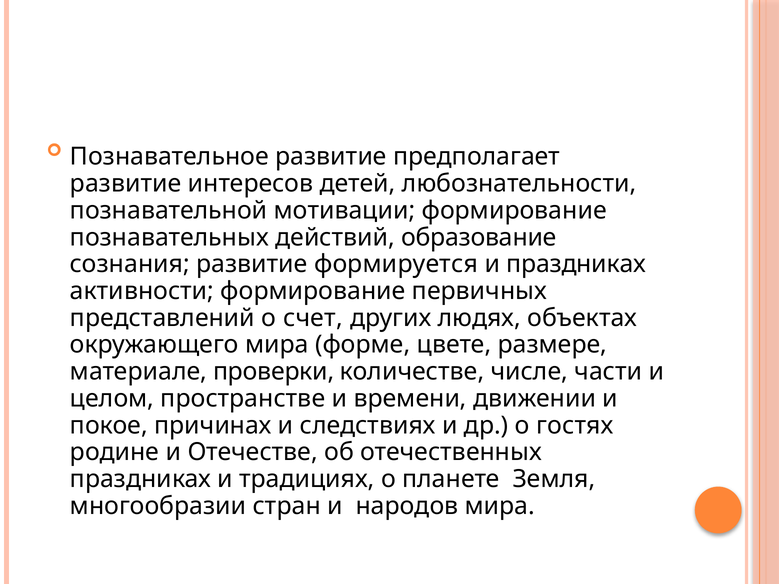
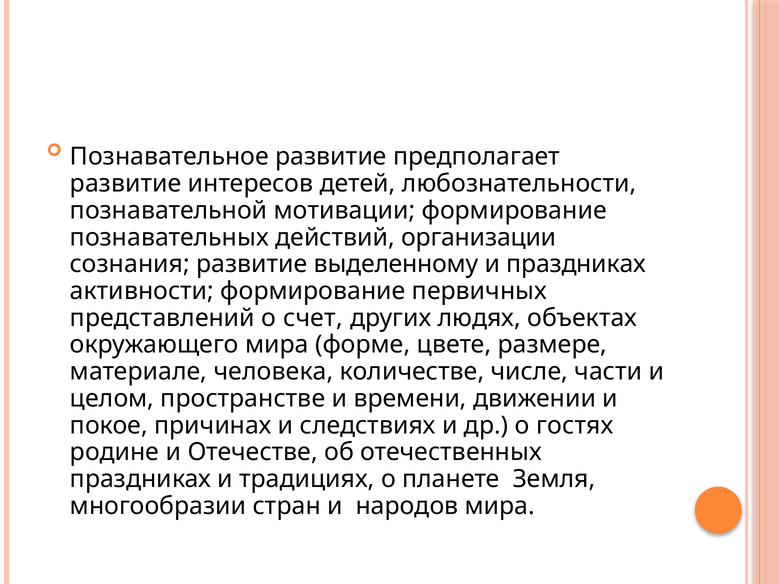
образование: образование -> организации
формируется: формируется -> выделенному
проверки: проверки -> человека
